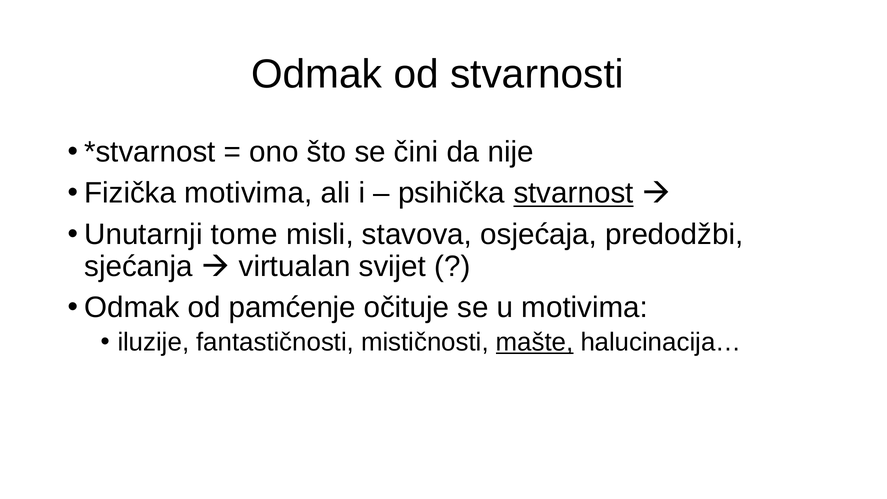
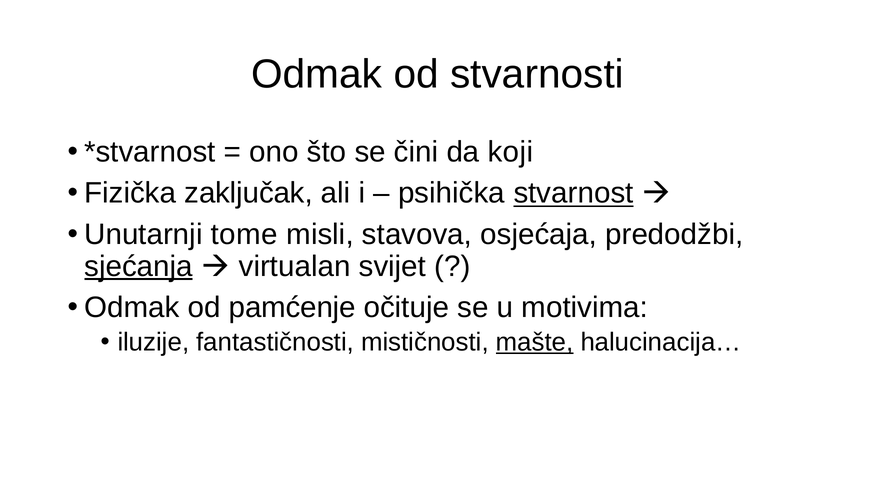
nije: nije -> koji
Fizička motivima: motivima -> zaključak
sjećanja underline: none -> present
